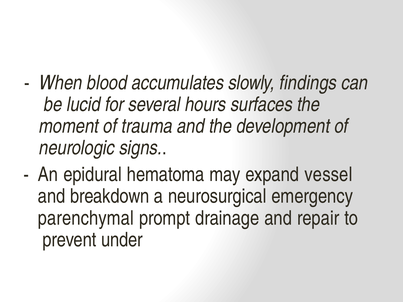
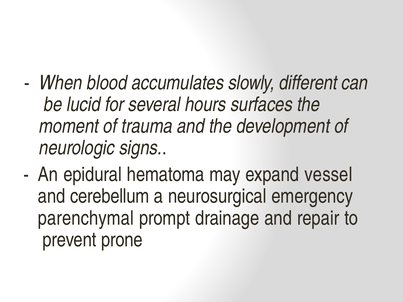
findings: findings -> different
breakdown: breakdown -> cerebellum
under: under -> prone
